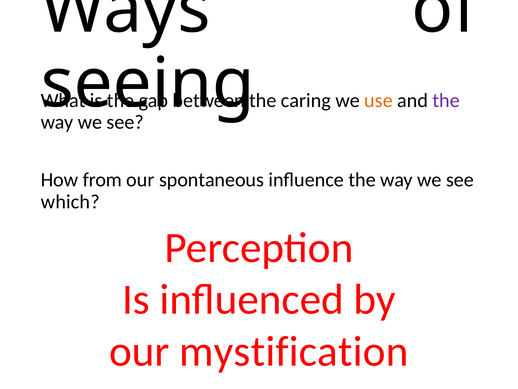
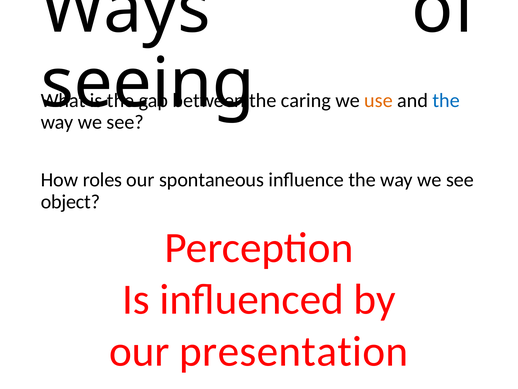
the at (446, 100) colour: purple -> blue
from: from -> roles
which: which -> object
mystification: mystification -> presentation
